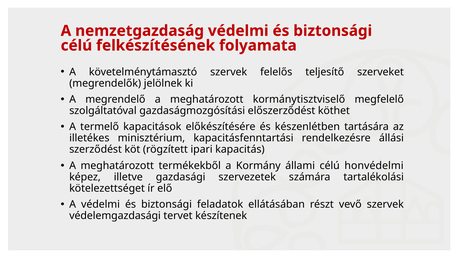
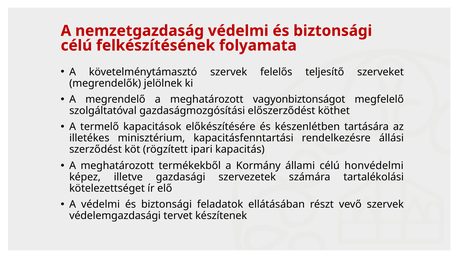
kormánytisztviselő: kormánytisztviselő -> vagyonbiztonságot
